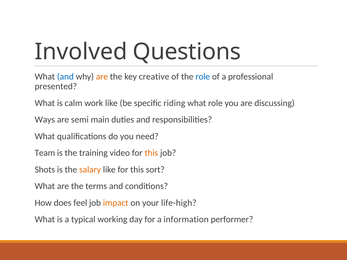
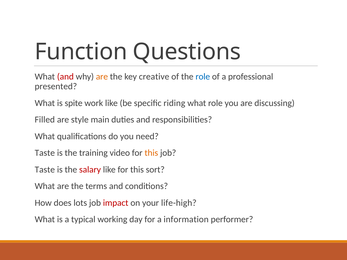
Involved: Involved -> Function
and at (65, 77) colour: blue -> red
calm: calm -> spite
Ways: Ways -> Filled
semi: semi -> style
Team at (45, 153): Team -> Taste
Shots at (45, 170): Shots -> Taste
salary colour: orange -> red
feel: feel -> lots
impact colour: orange -> red
